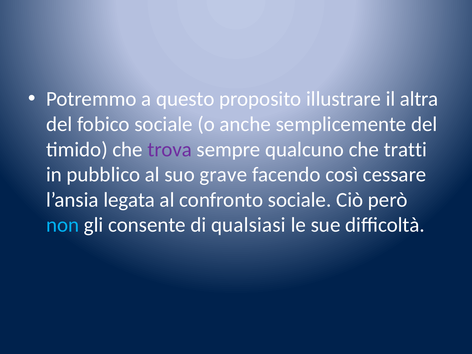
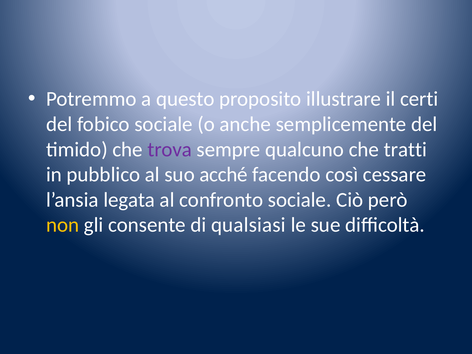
altra: altra -> certi
grave: grave -> acché
non colour: light blue -> yellow
